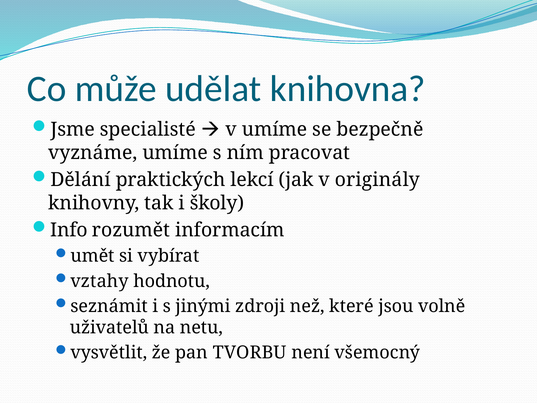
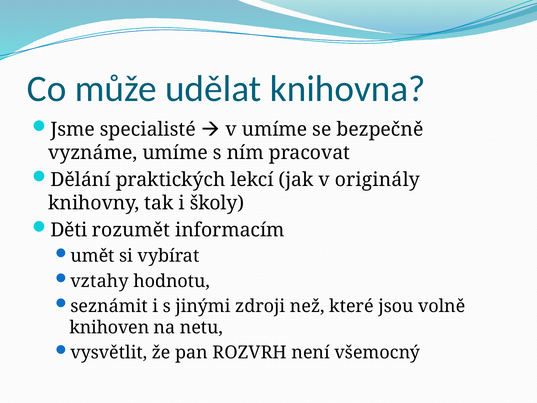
Info: Info -> Děti
uživatelů: uživatelů -> knihoven
TVORBU: TVORBU -> ROZVRH
